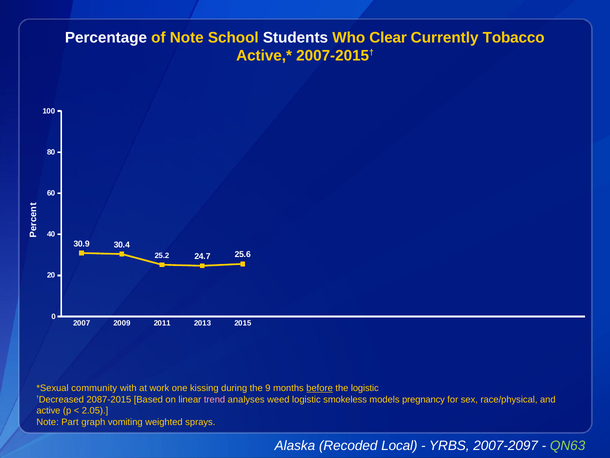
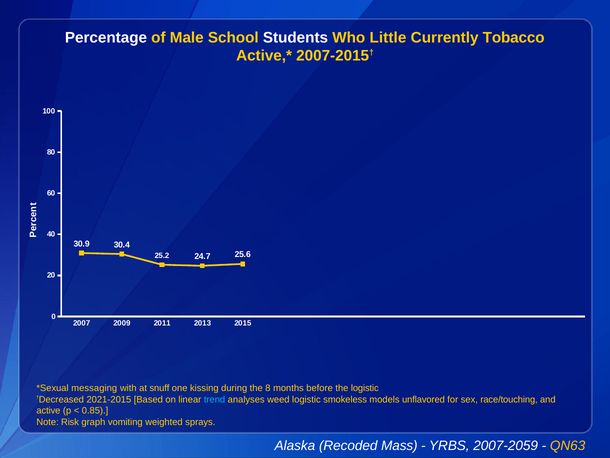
of Note: Note -> Male
Clear: Clear -> Little
community: community -> messaging
work: work -> snuff
9: 9 -> 8
before underline: present -> none
2087-2015: 2087-2015 -> 2021-2015
trend colour: pink -> light blue
pregnancy: pregnancy -> unflavored
race/physical: race/physical -> race/touching
2.05: 2.05 -> 0.85
Part: Part -> Risk
Local: Local -> Mass
2007-2097: 2007-2097 -> 2007-2059
QN63 colour: light green -> yellow
